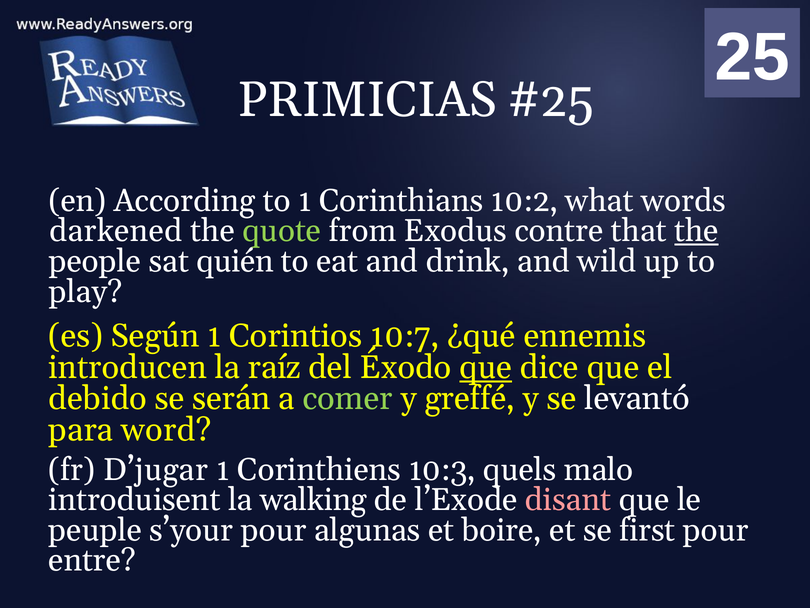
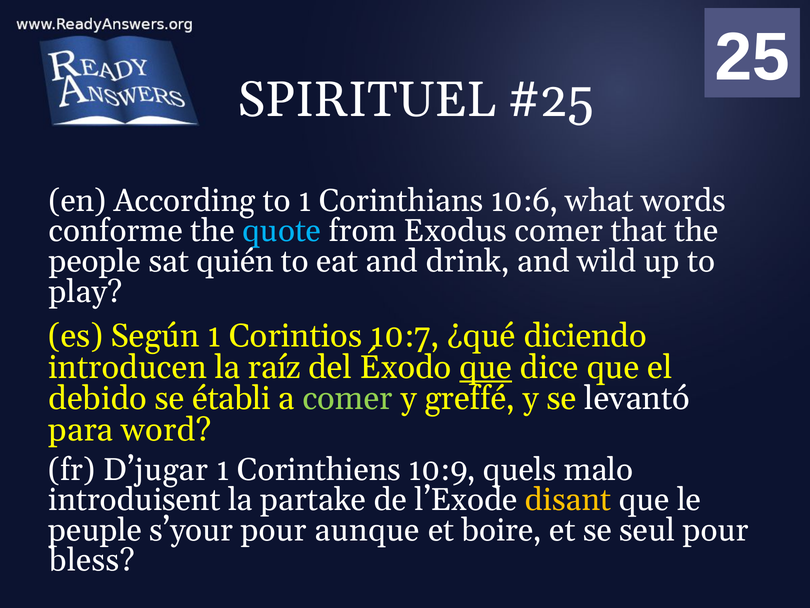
PRIMICIAS: PRIMICIAS -> SPIRITUEL
10:2: 10:2 -> 10:6
darkened: darkened -> conforme
quote colour: light green -> light blue
Exodus contre: contre -> comer
the at (697, 231) underline: present -> none
ennemis: ennemis -> diciendo
serán: serán -> établi
10:3: 10:3 -> 10:9
walking: walking -> partake
disant colour: pink -> yellow
algunas: algunas -> aunque
first: first -> seul
entre: entre -> bless
